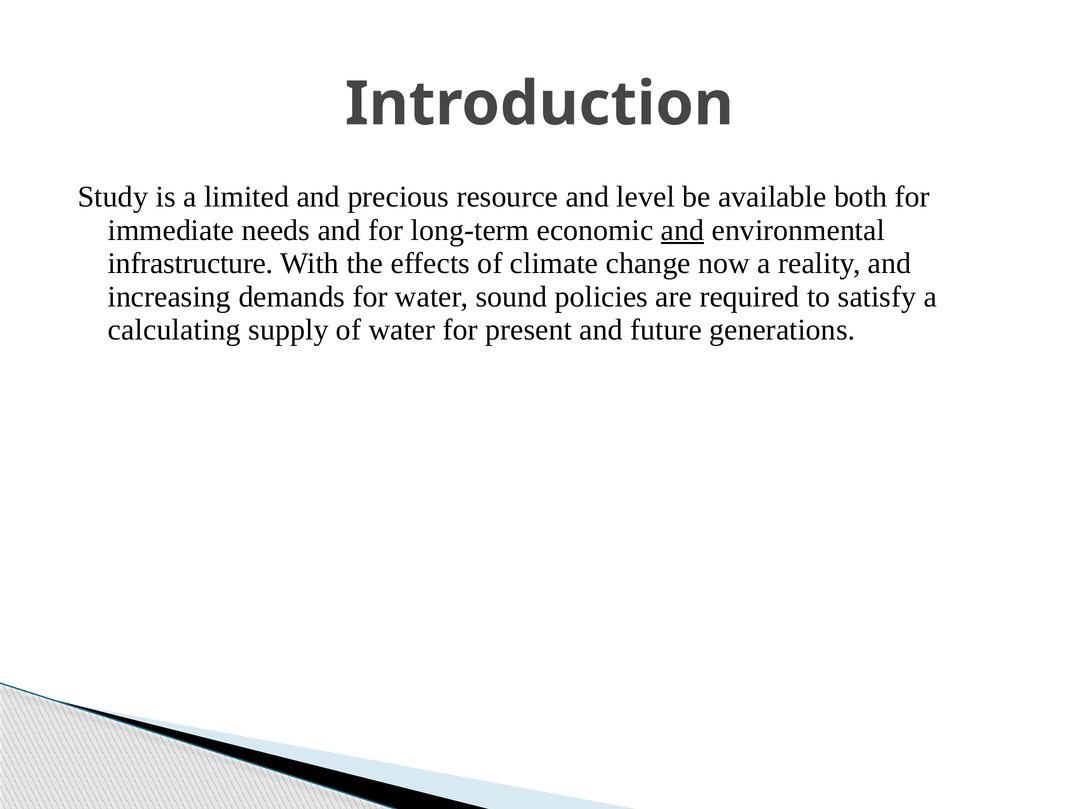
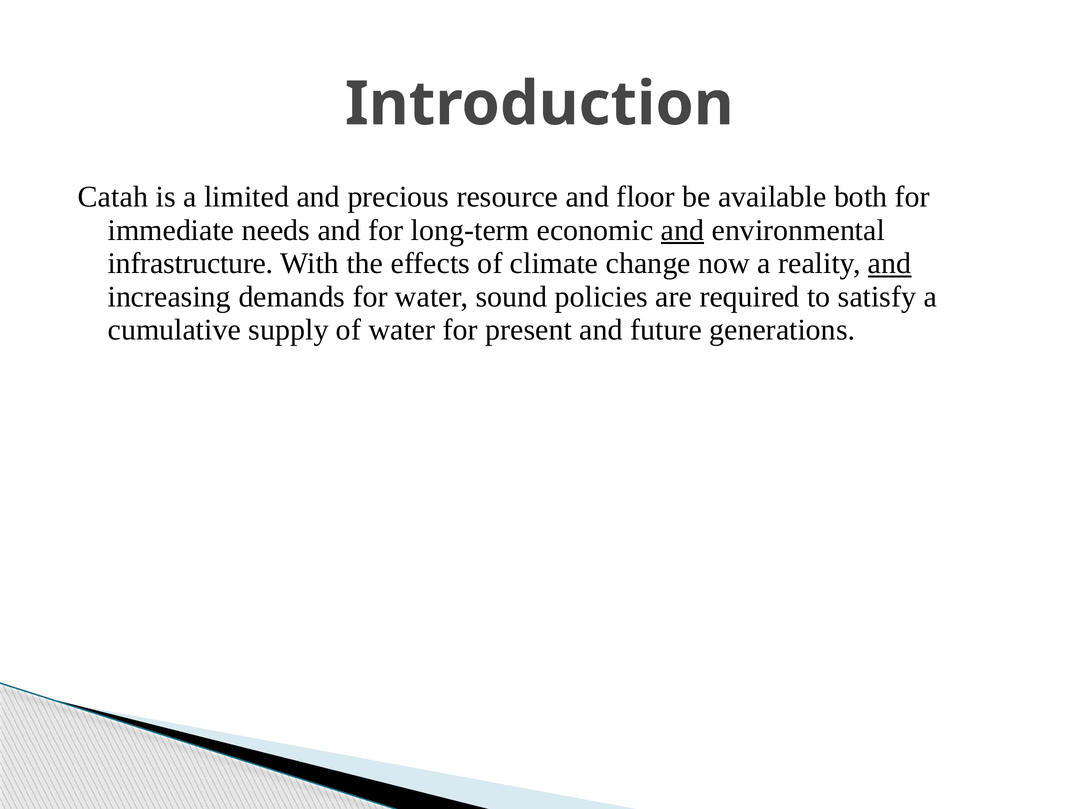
Study: Study -> Catah
level: level -> floor
and at (890, 264) underline: none -> present
calculating: calculating -> cumulative
